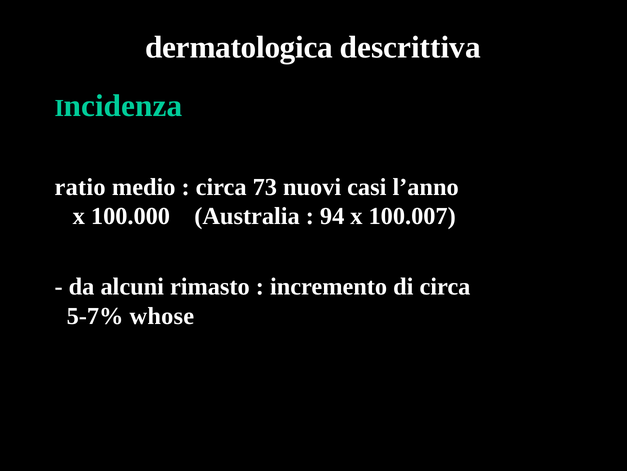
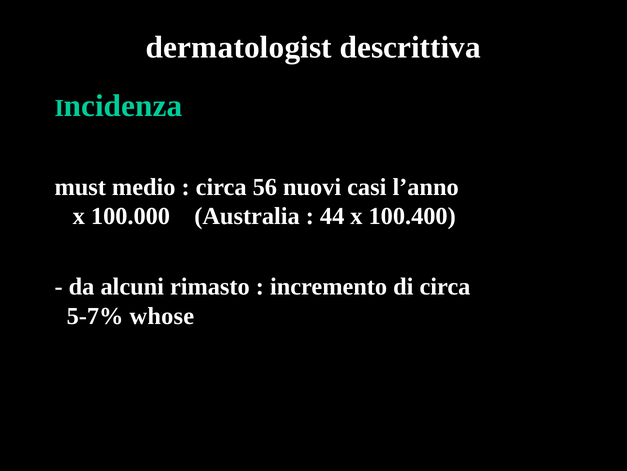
dermatologica: dermatologica -> dermatologist
ratio: ratio -> must
73: 73 -> 56
94: 94 -> 44
100.007: 100.007 -> 100.400
